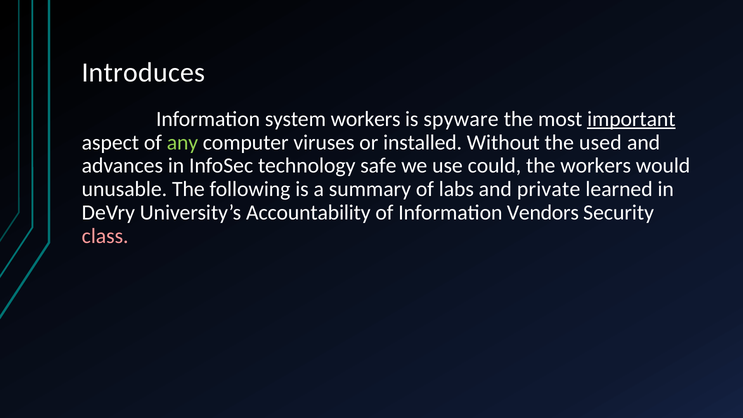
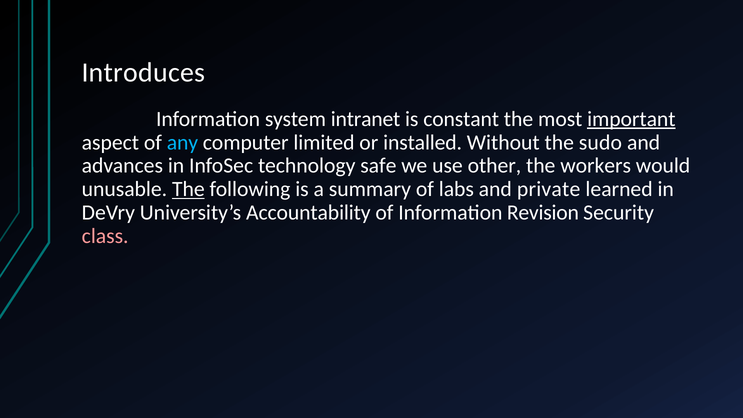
system workers: workers -> intranet
spyware: spyware -> constant
any colour: light green -> light blue
viruses: viruses -> limited
used: used -> sudo
could: could -> other
The at (188, 189) underline: none -> present
Vendors: Vendors -> Revision
